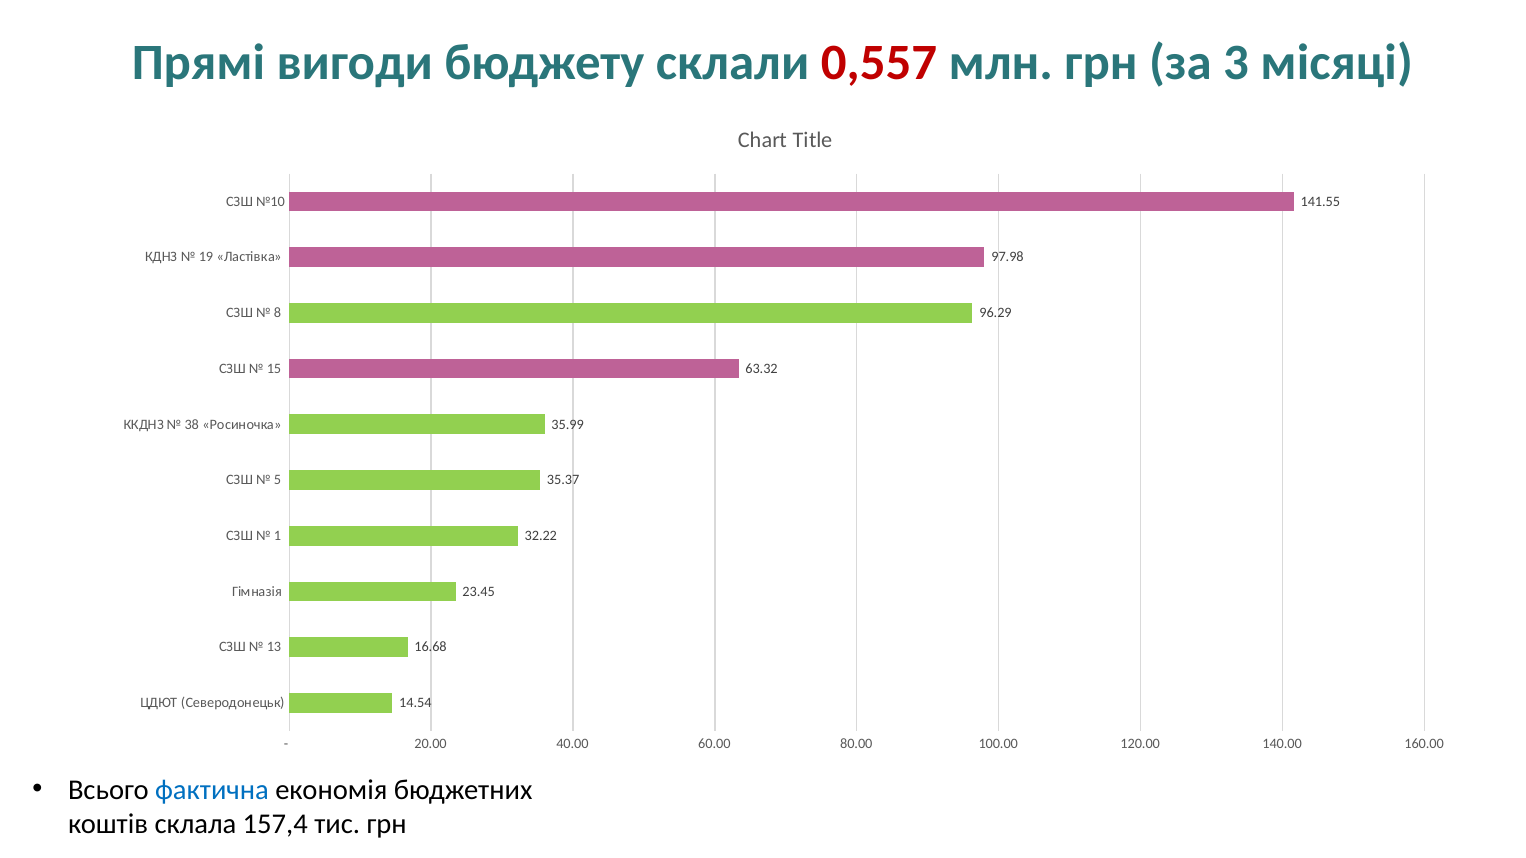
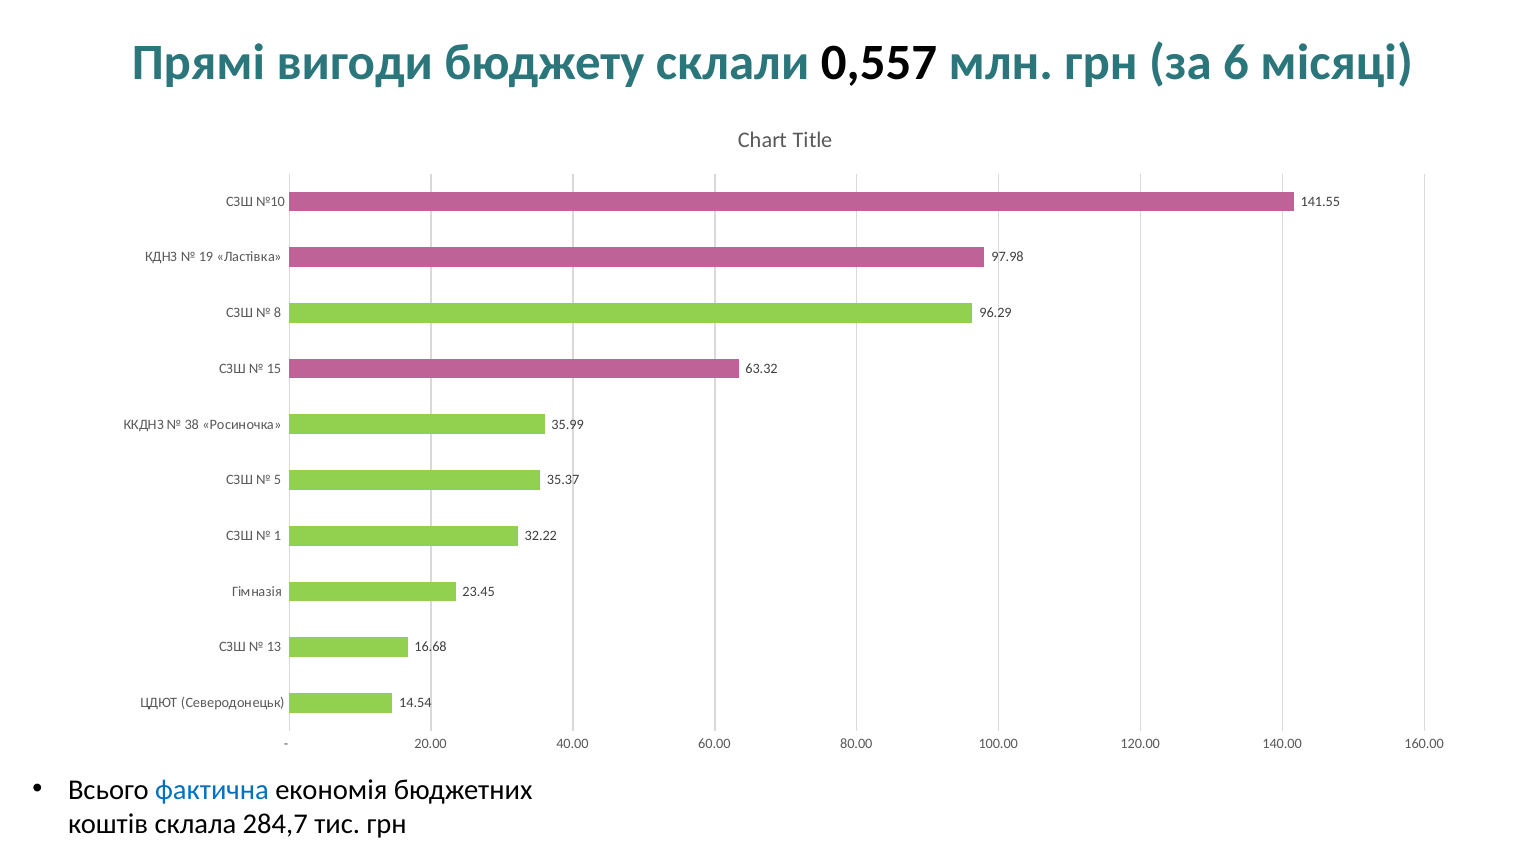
0,557 colour: red -> black
3: 3 -> 6
157,4: 157,4 -> 284,7
